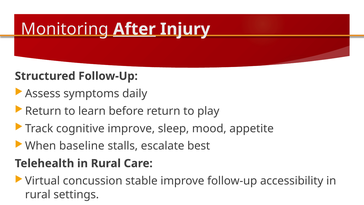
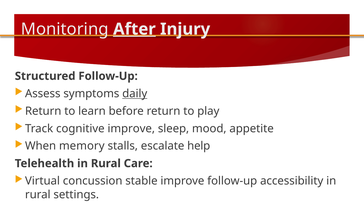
daily underline: none -> present
baseline: baseline -> memory
best: best -> help
